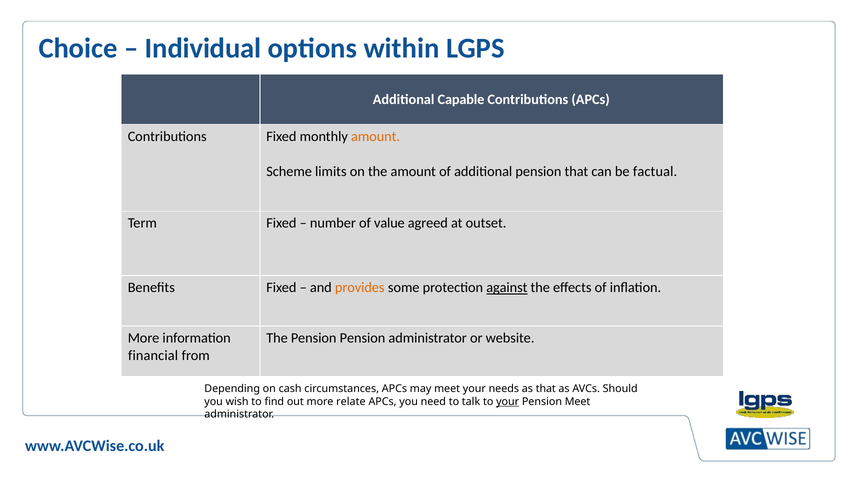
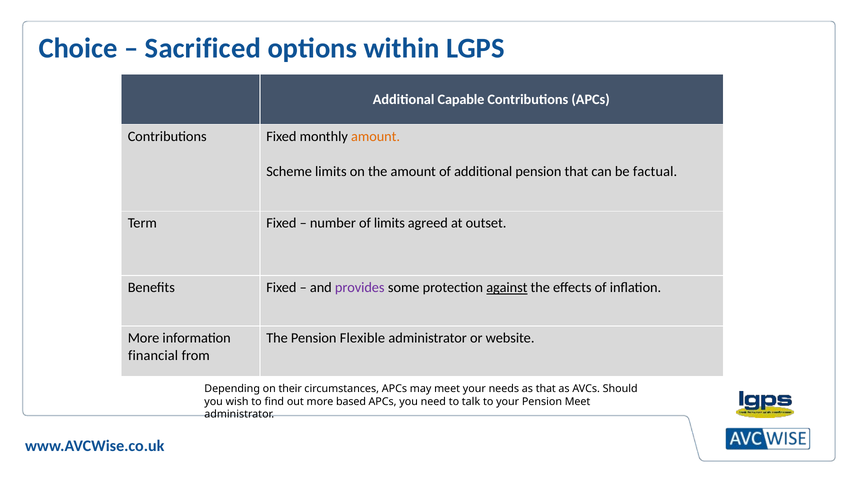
Individual: Individual -> Sacrificed
of value: value -> limits
provides colour: orange -> purple
Pension Pension: Pension -> Flexible
cash: cash -> their
relate: relate -> based
your at (508, 401) underline: present -> none
